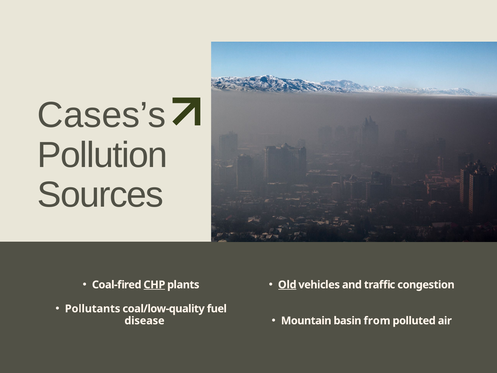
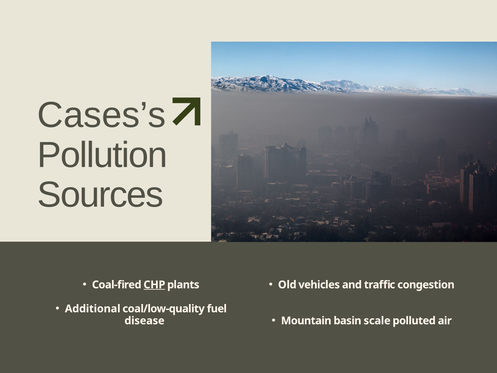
Old underline: present -> none
Pollutants: Pollutants -> Additional
from: from -> scale
